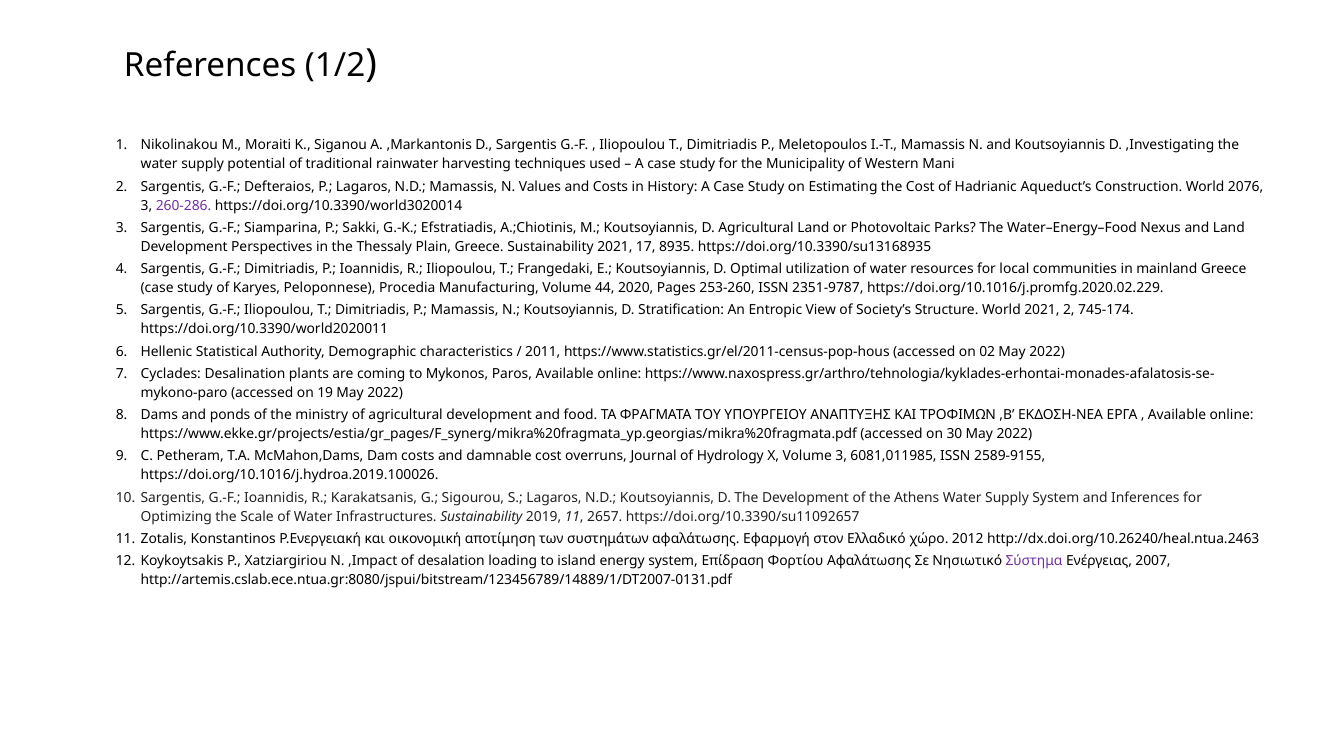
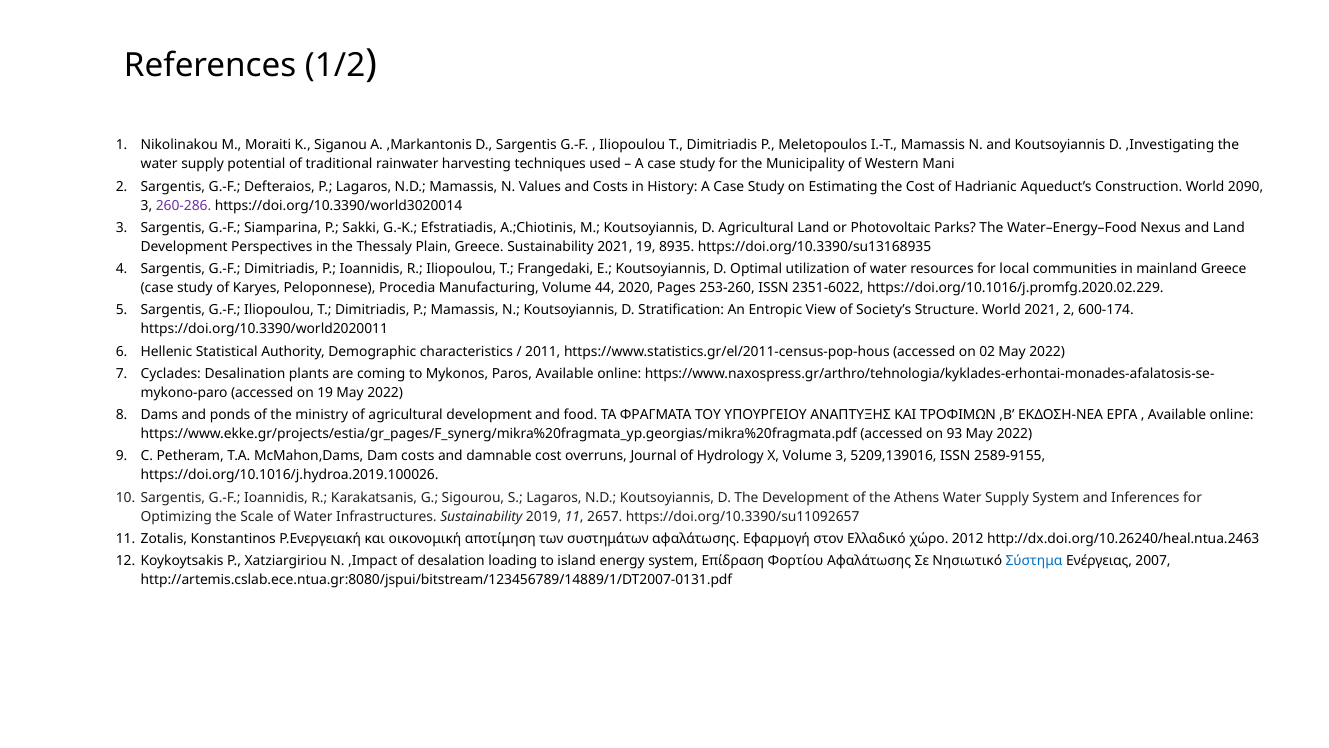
2076: 2076 -> 2090
2021 17: 17 -> 19
2351-9787: 2351-9787 -> 2351-6022
745-174: 745-174 -> 600-174
30: 30 -> 93
6081,011985: 6081,011985 -> 5209,139016
Σύστημα colour: purple -> blue
